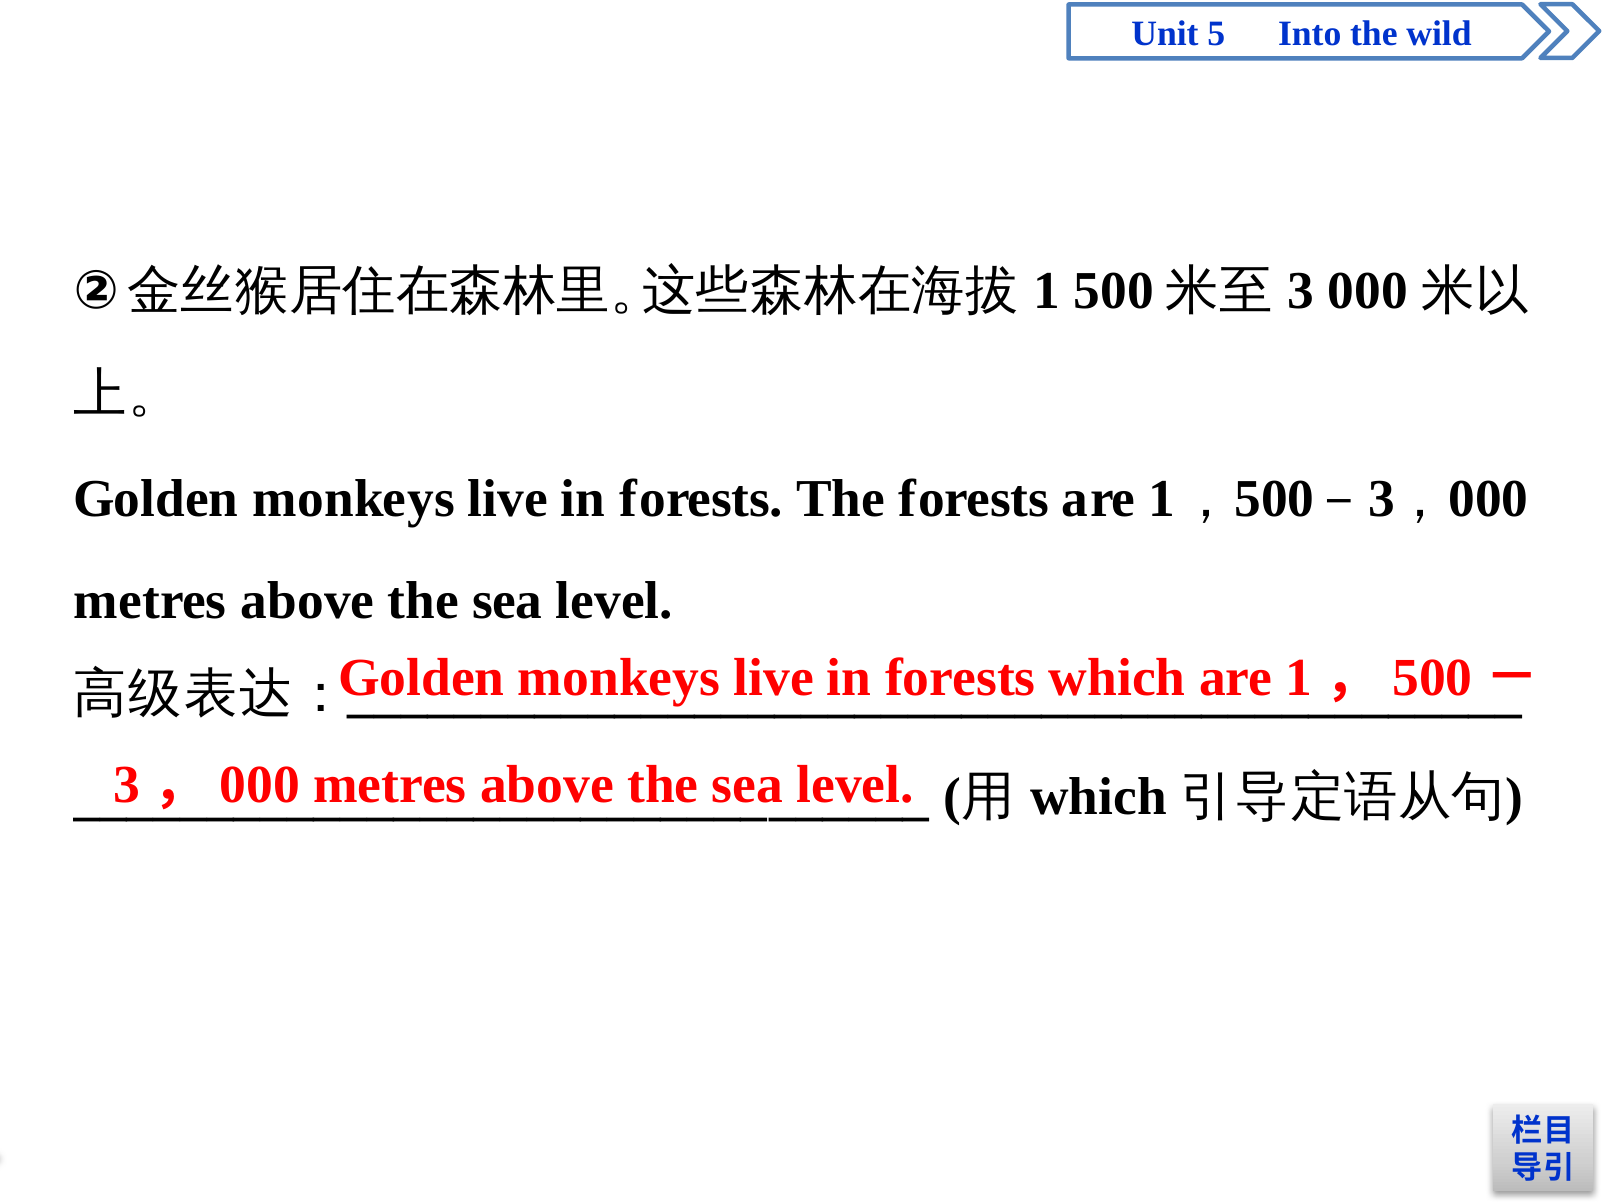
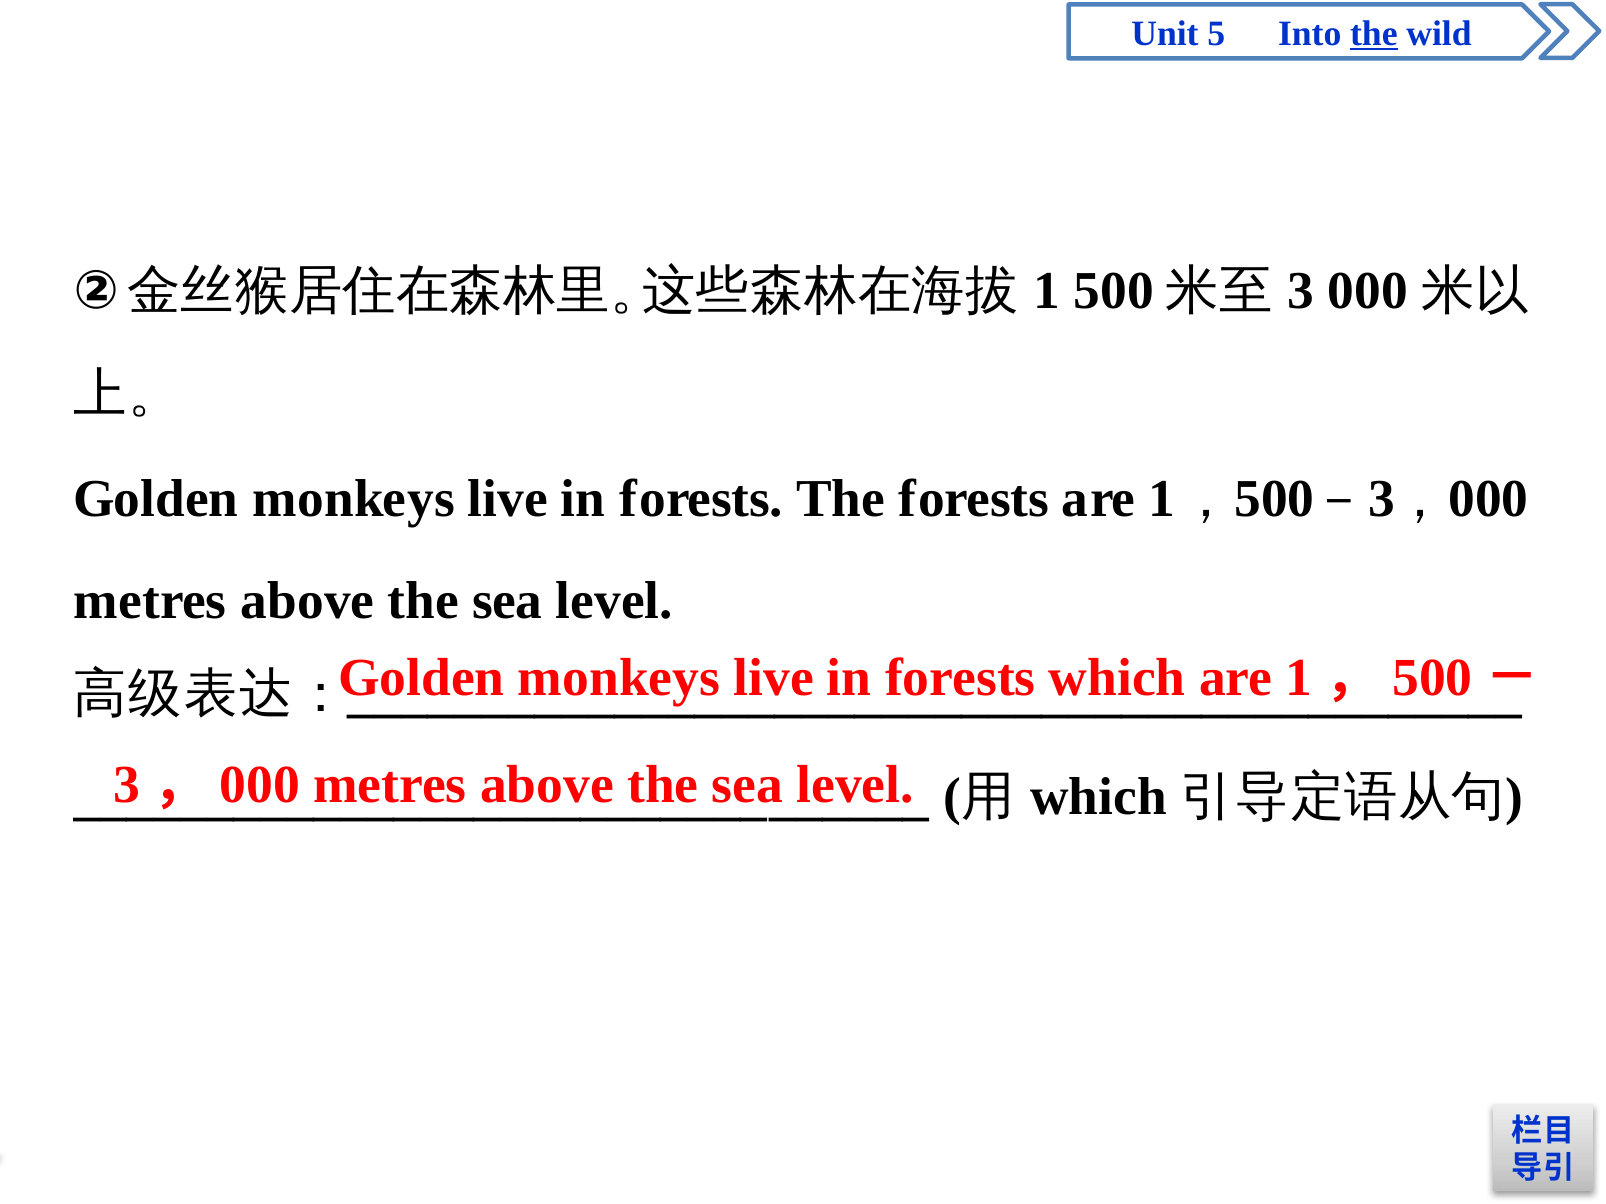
the at (1374, 34) underline: none -> present
